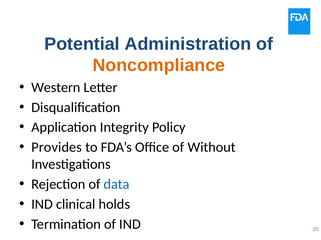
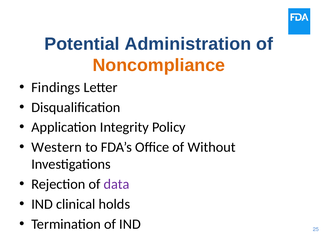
Western: Western -> Findings
Provides: Provides -> Western
data colour: blue -> purple
